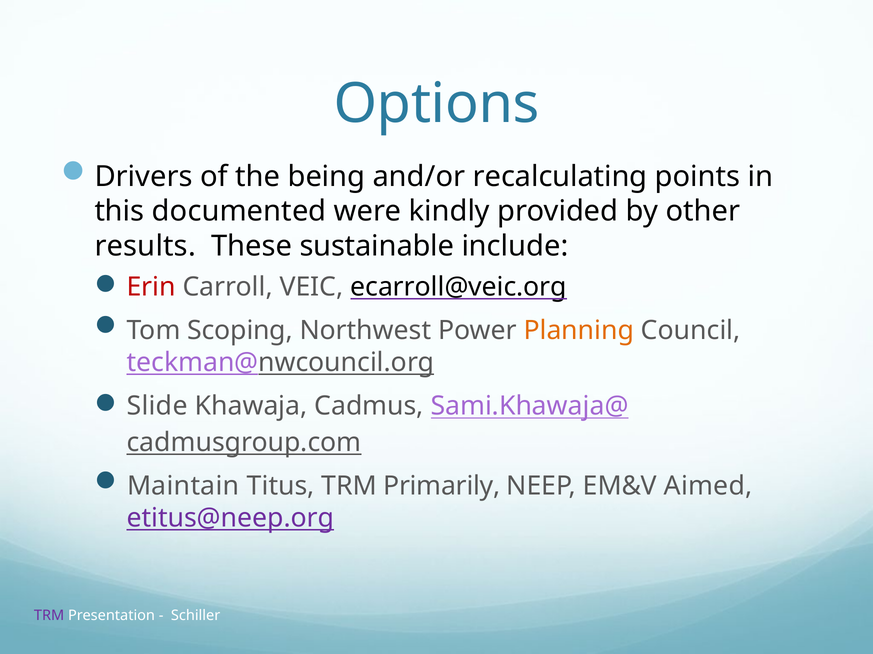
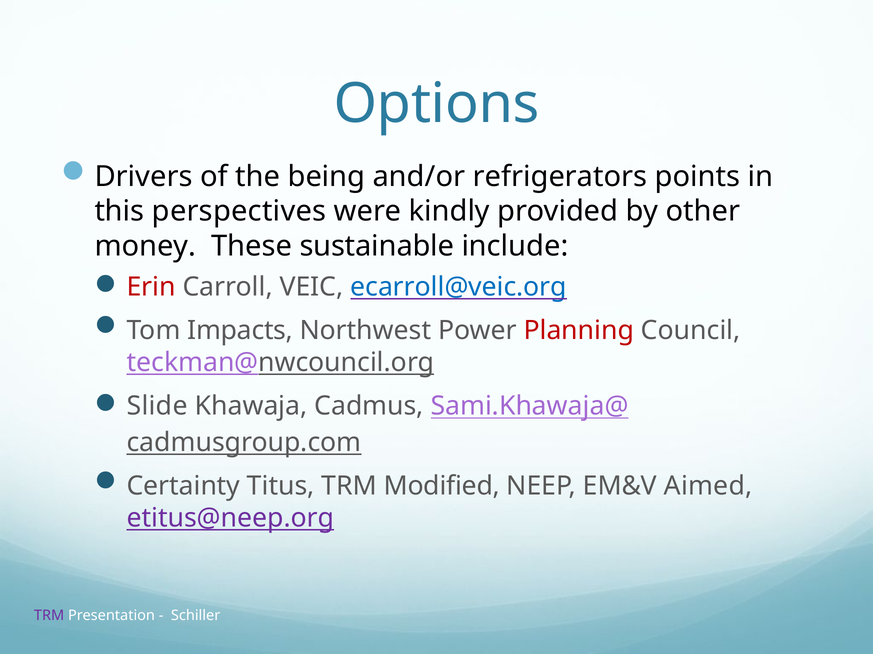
recalculating: recalculating -> refrigerators
documented: documented -> perspectives
results: results -> money
ecarroll@veic.org colour: black -> blue
Scoping: Scoping -> Impacts
Planning colour: orange -> red
Maintain: Maintain -> Certainty
Primarily: Primarily -> Modified
